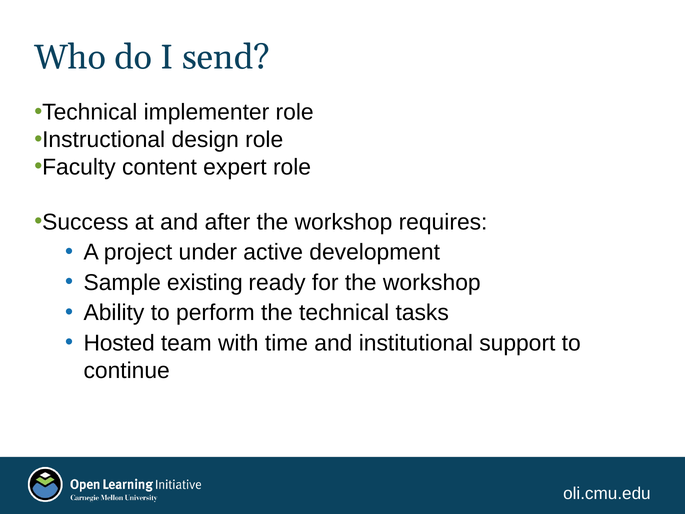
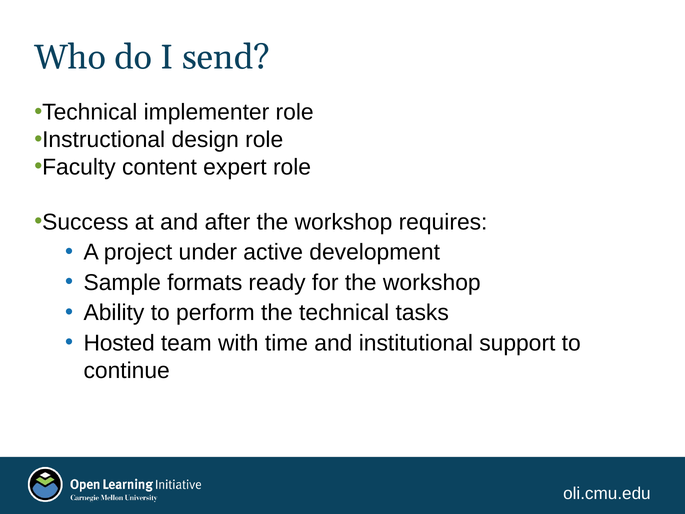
existing: existing -> formats
